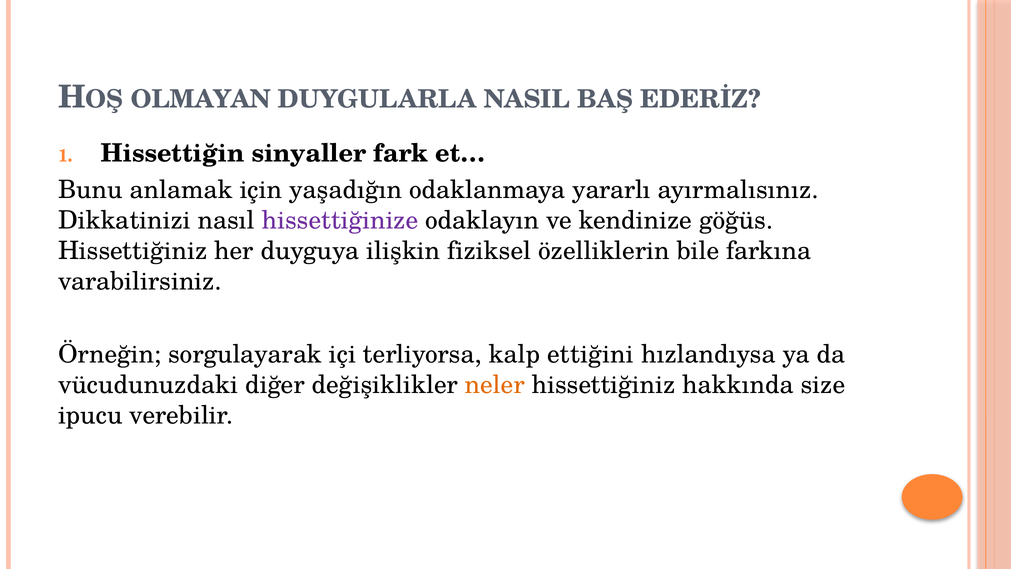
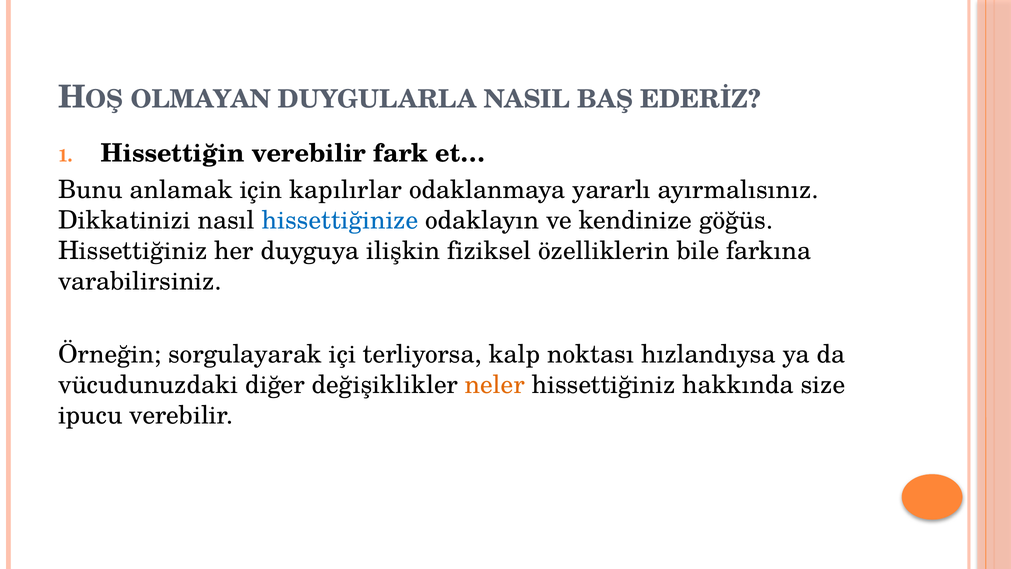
Hissettiğin sinyaller: sinyaller -> verebilir
yaşadığın: yaşadığın -> kapılırlar
hissettiğinize colour: purple -> blue
ettiğini: ettiğini -> noktası
